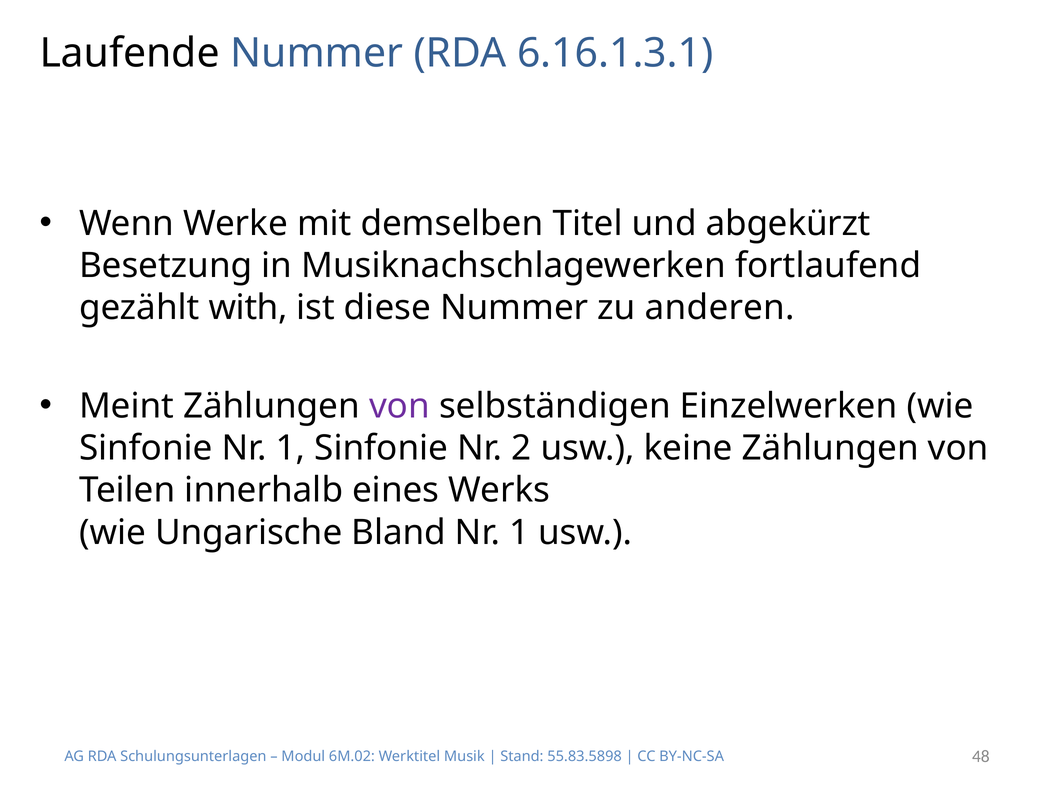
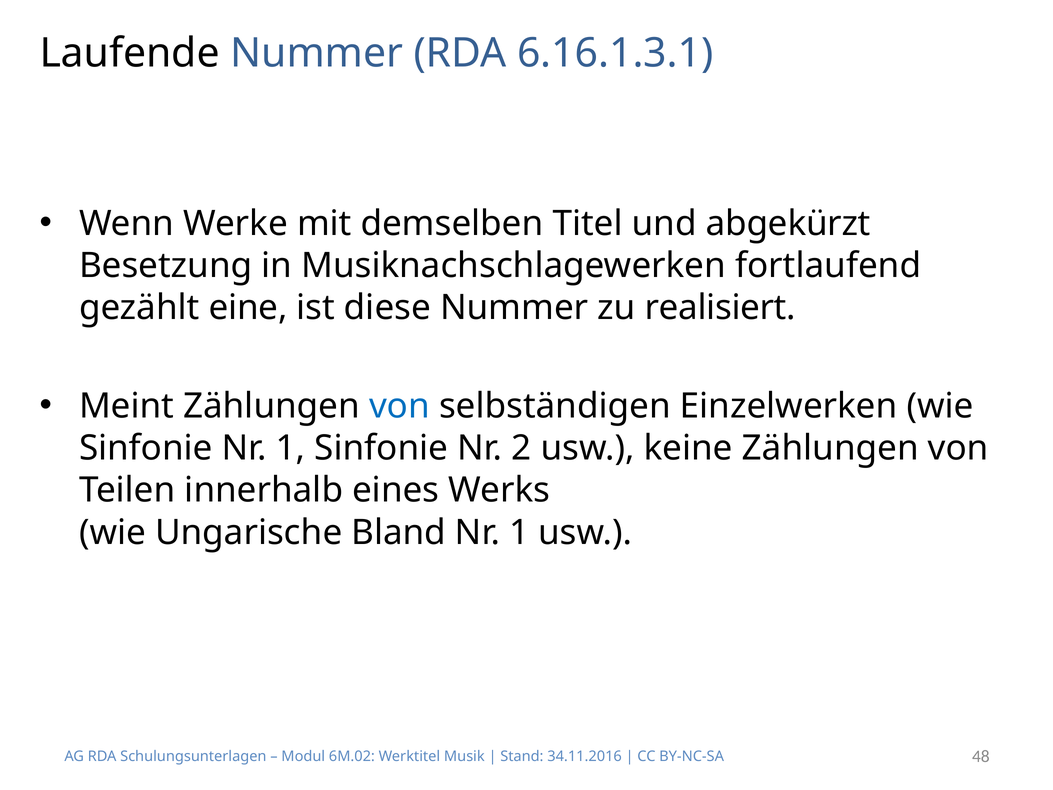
with: with -> eine
anderen: anderen -> realisiert
von at (400, 406) colour: purple -> blue
55.83.5898: 55.83.5898 -> 34.11.2016
